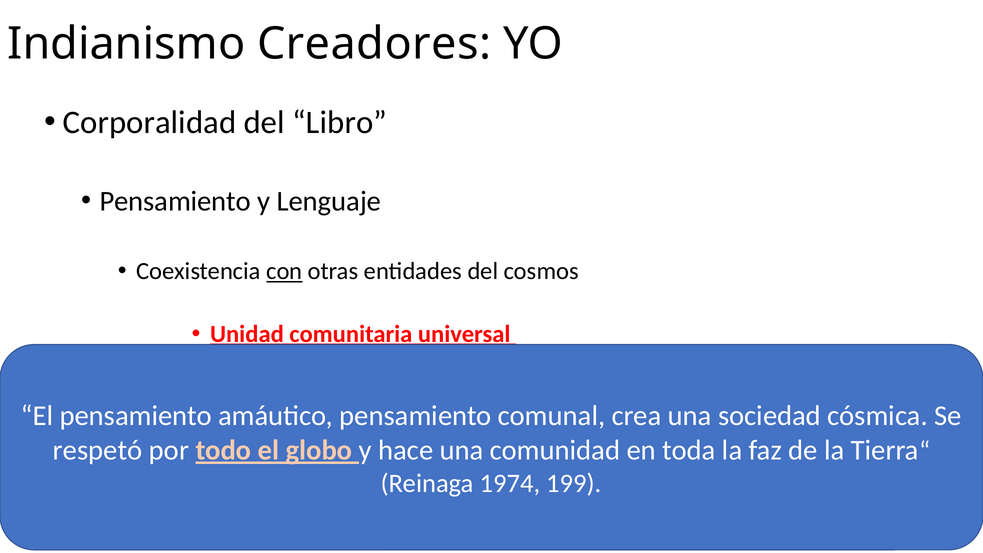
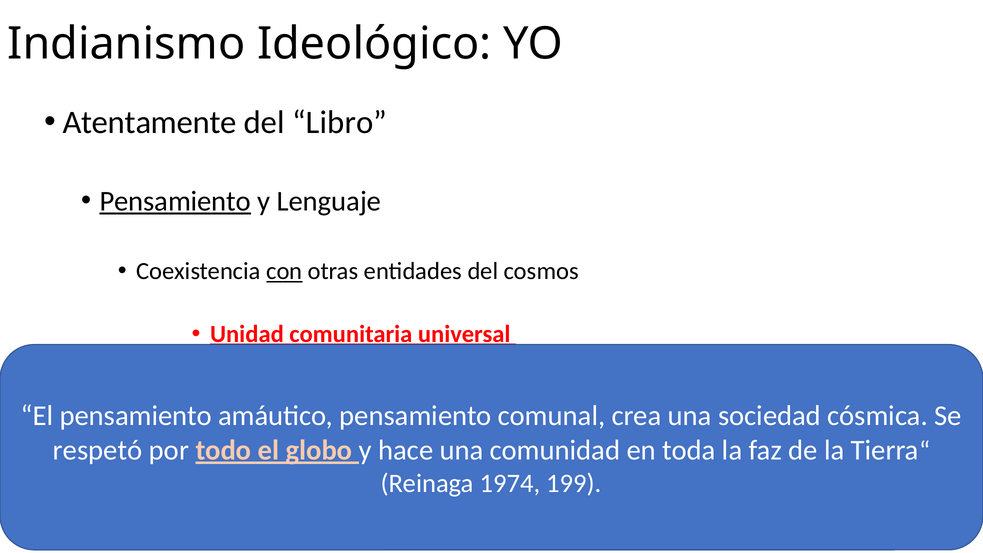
Creadores: Creadores -> Ideológico
Corporalidad: Corporalidad -> Atentamente
Pensamiento at (175, 201) underline: none -> present
